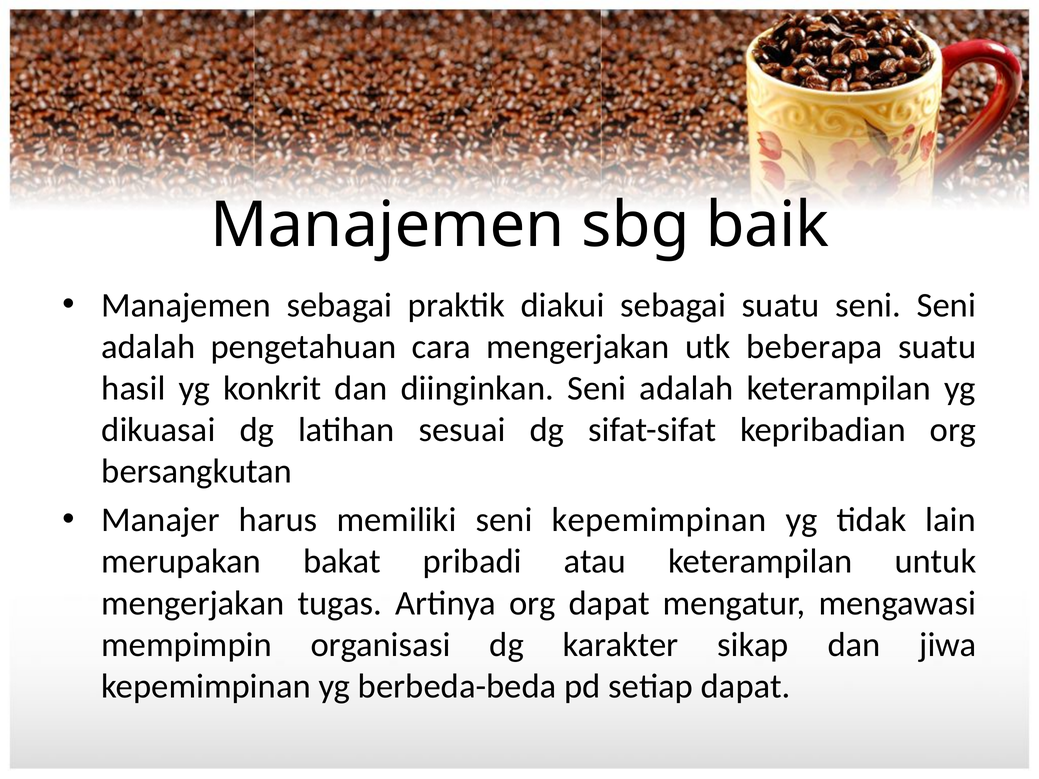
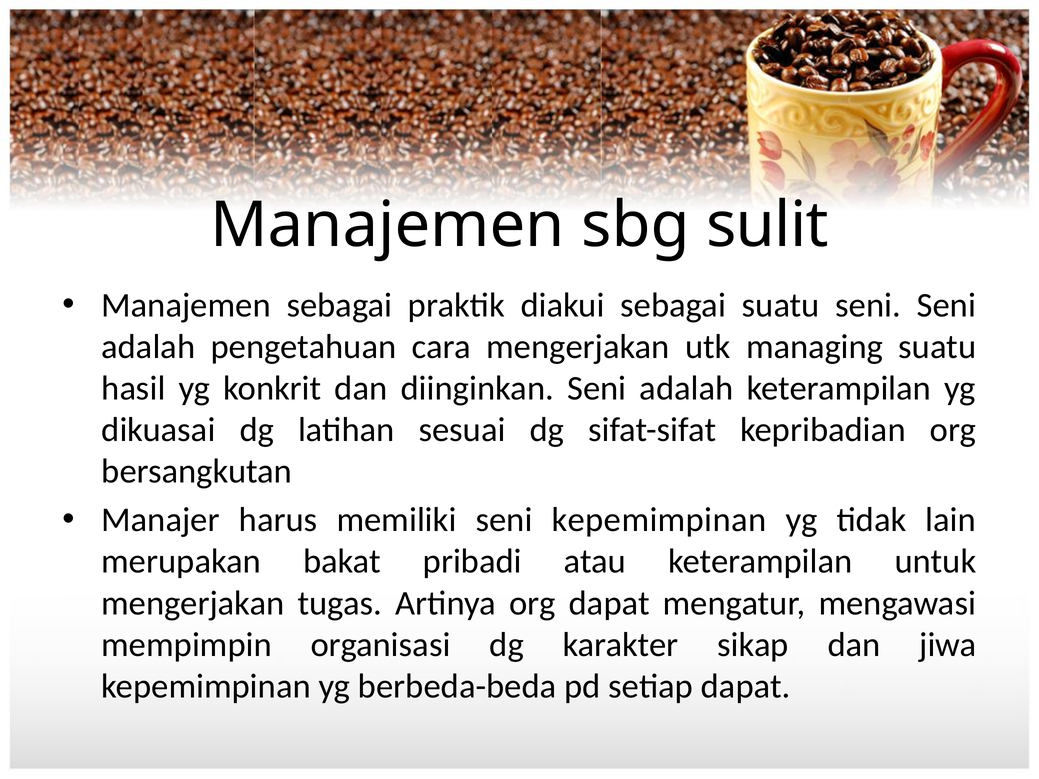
baik: baik -> sulit
beberapa: beberapa -> managing
